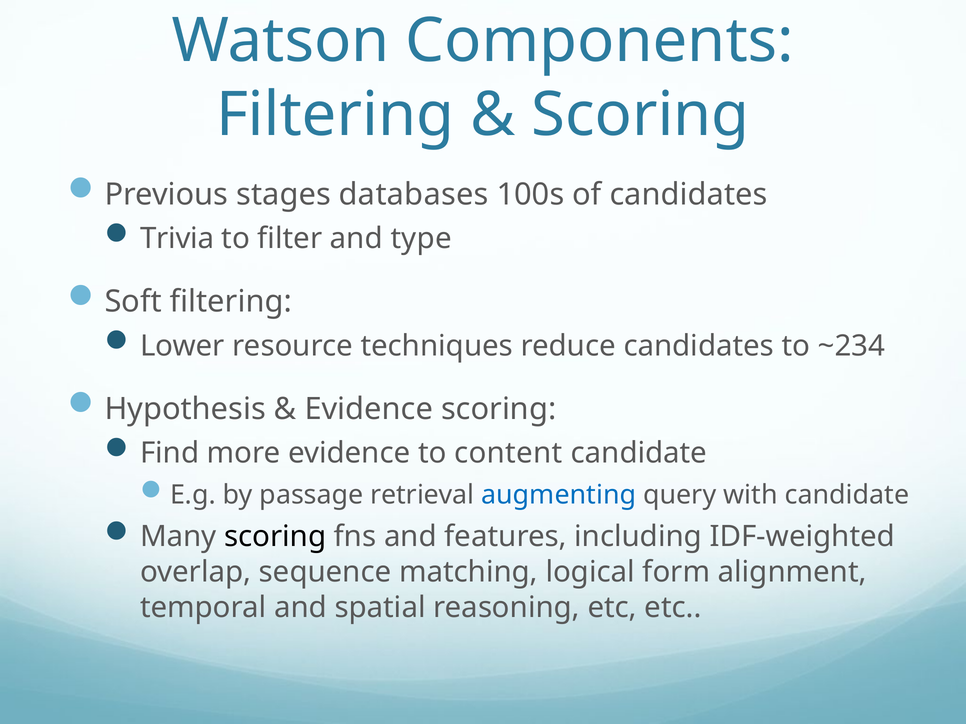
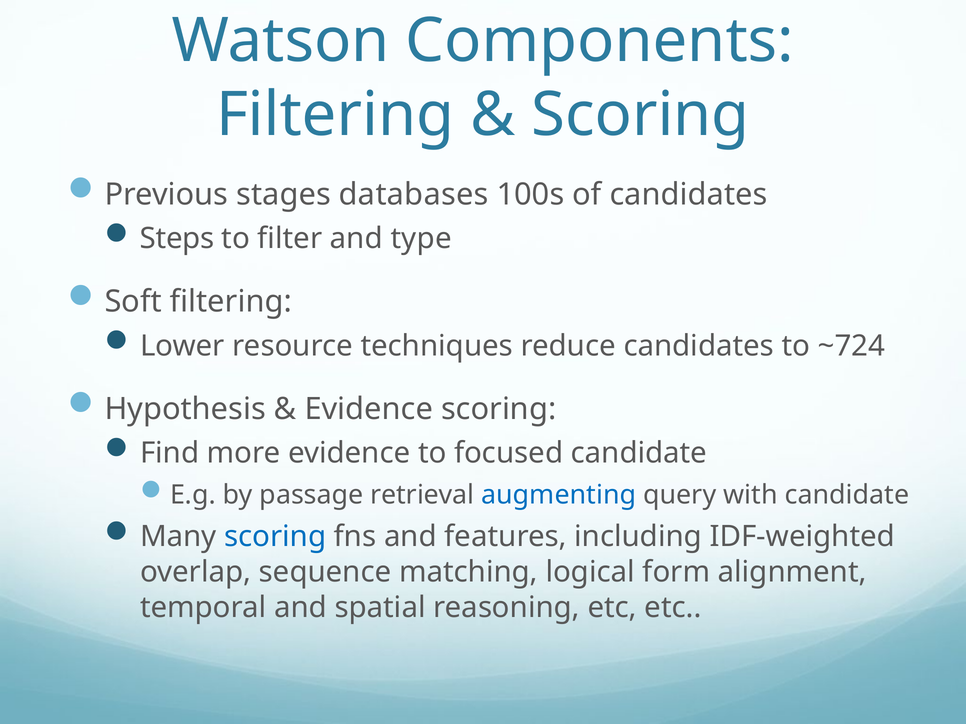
Trivia: Trivia -> Steps
~234: ~234 -> ~724
content: content -> focused
scoring at (275, 537) colour: black -> blue
